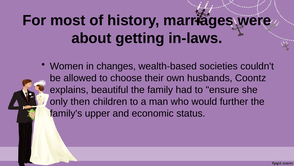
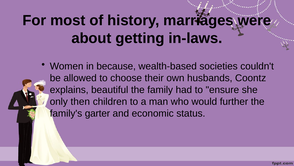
changes: changes -> because
upper: upper -> garter
